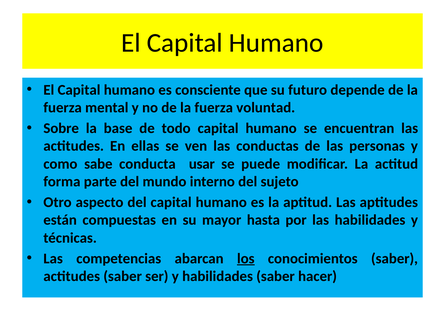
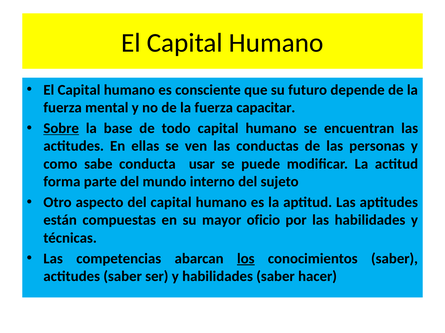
voluntad: voluntad -> capacitar
Sobre underline: none -> present
hasta: hasta -> oficio
